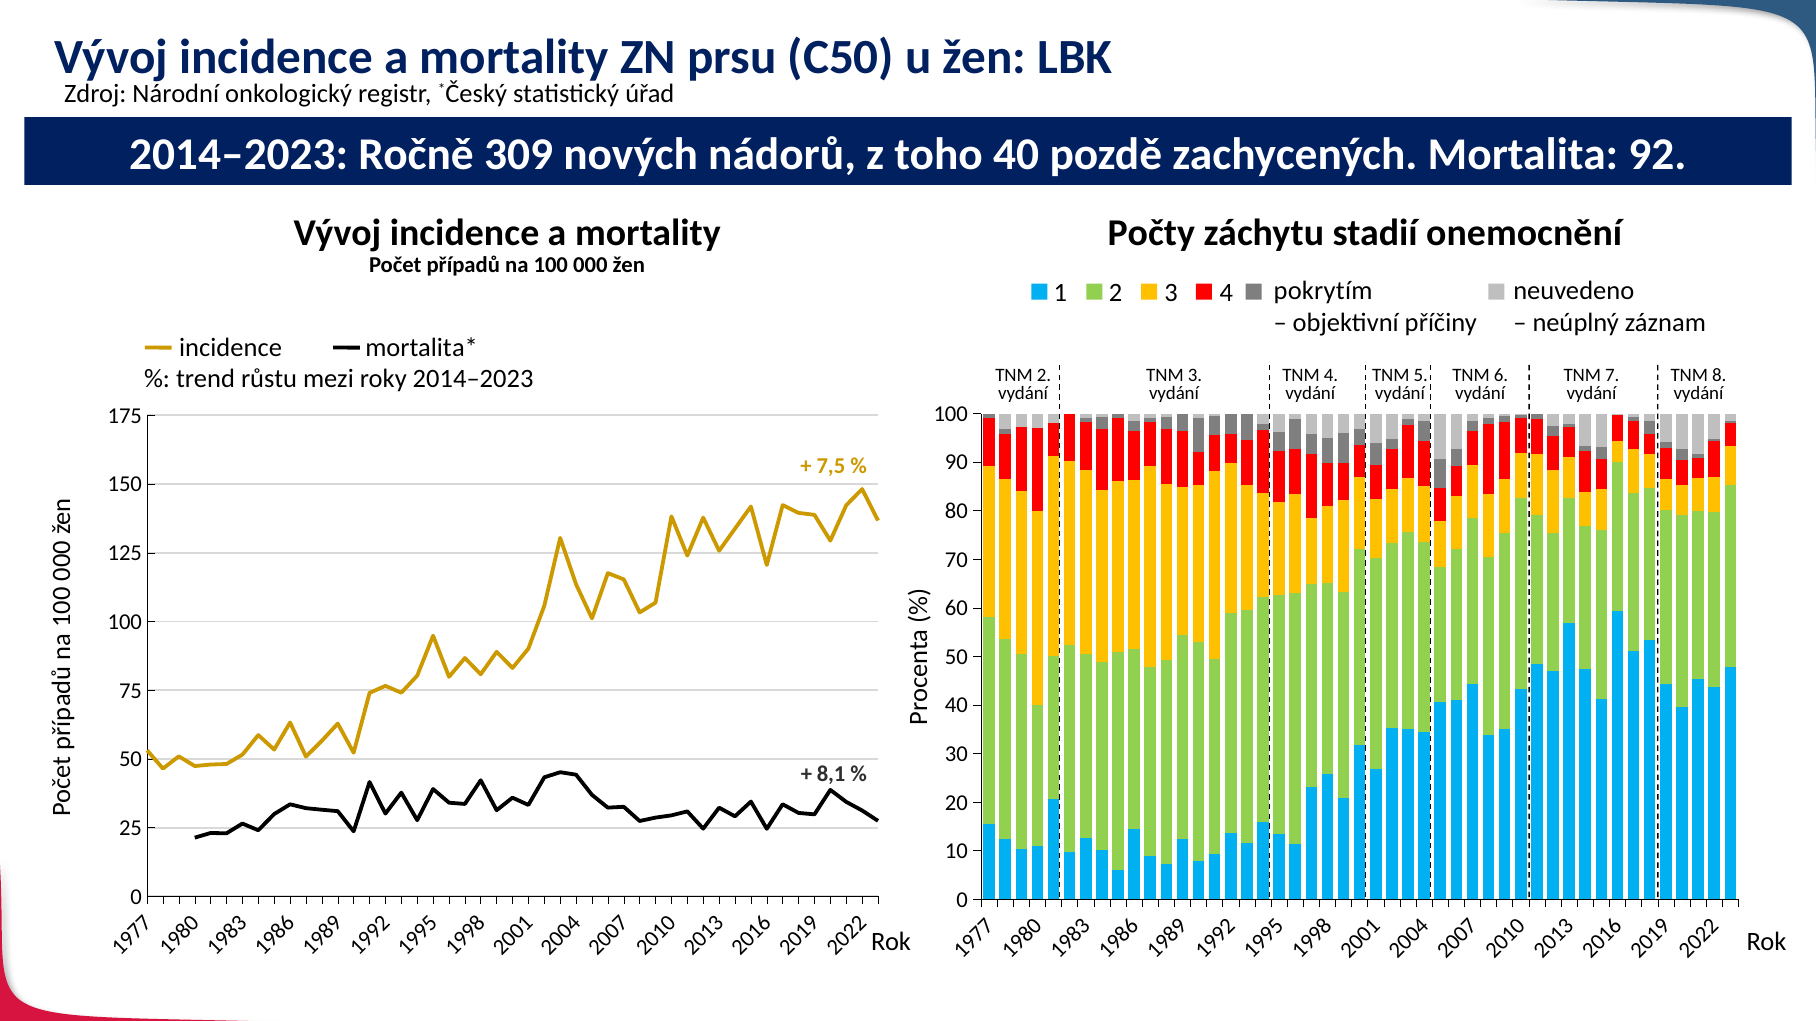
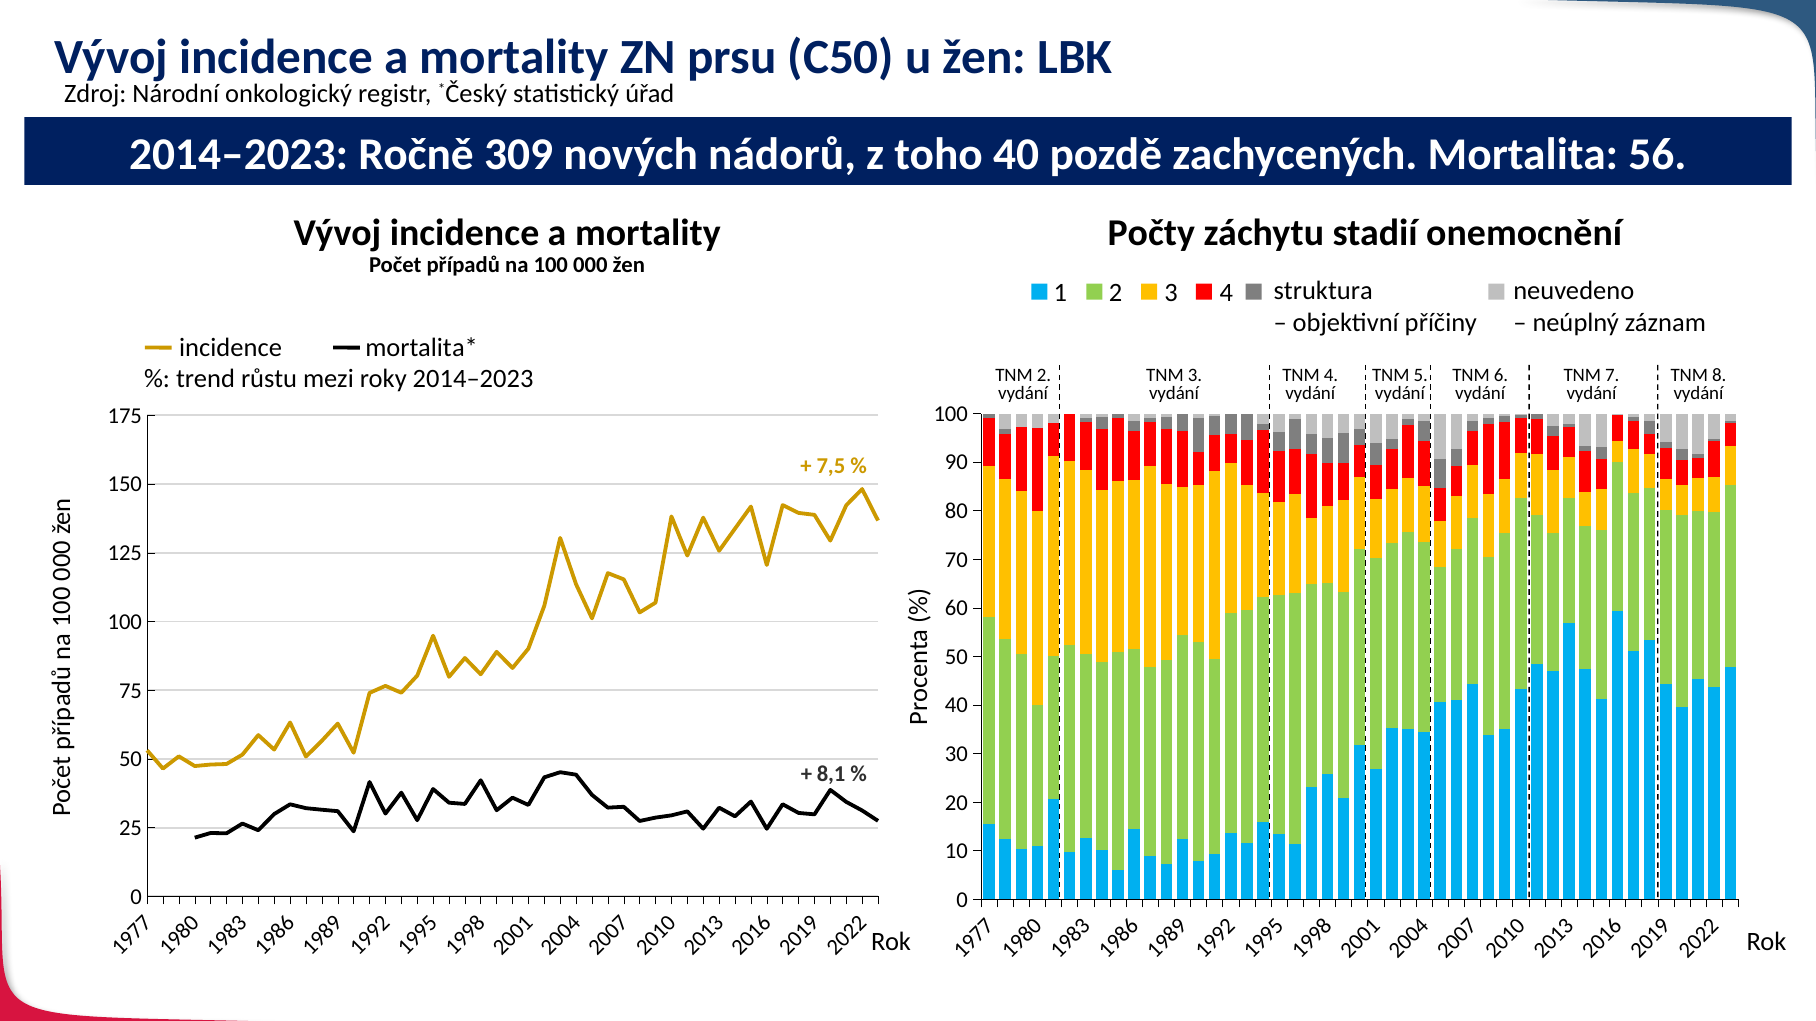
92: 92 -> 56
pokrytím: pokrytím -> struktura
